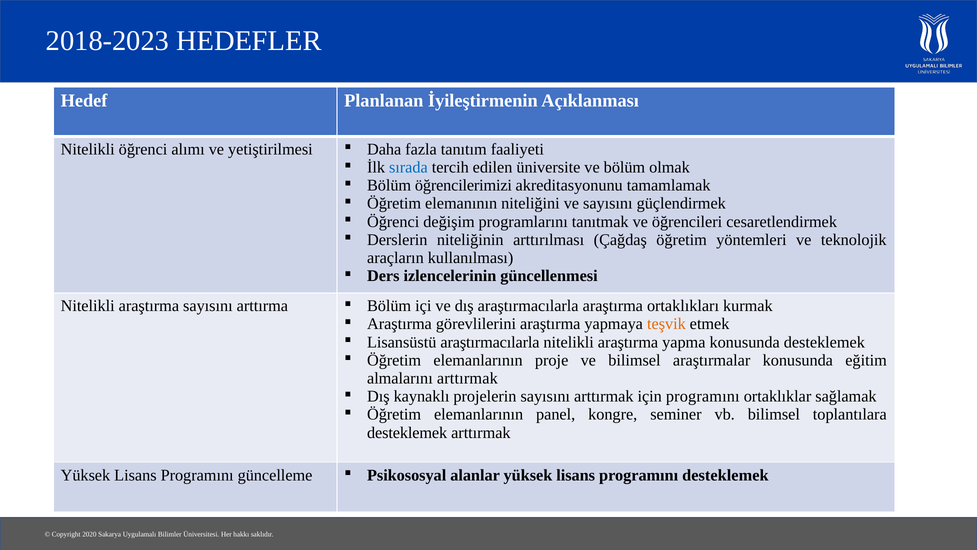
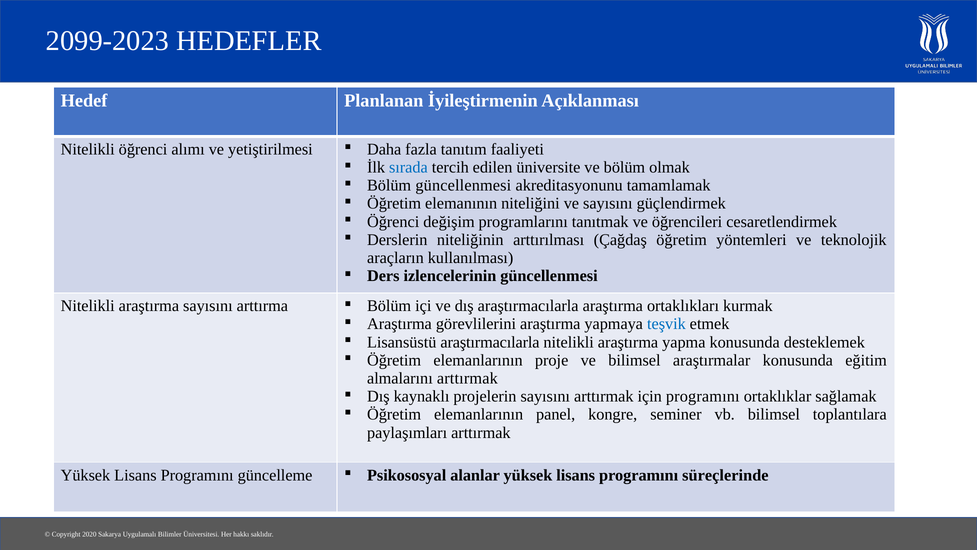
2018-2023: 2018-2023 -> 2099-2023
Bölüm öğrencilerimizi: öğrencilerimizi -> güncellenmesi
teşvik colour: orange -> blue
desteklemek at (407, 432): desteklemek -> paylaşımları
programını desteklemek: desteklemek -> süreçlerinde
